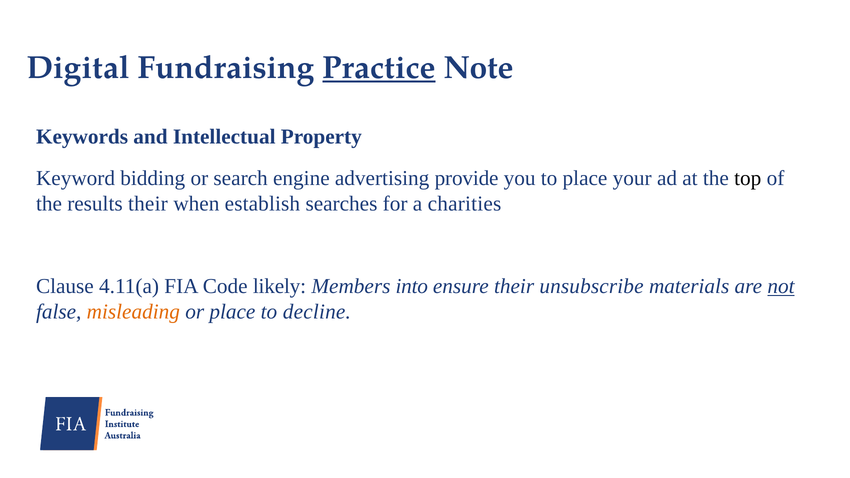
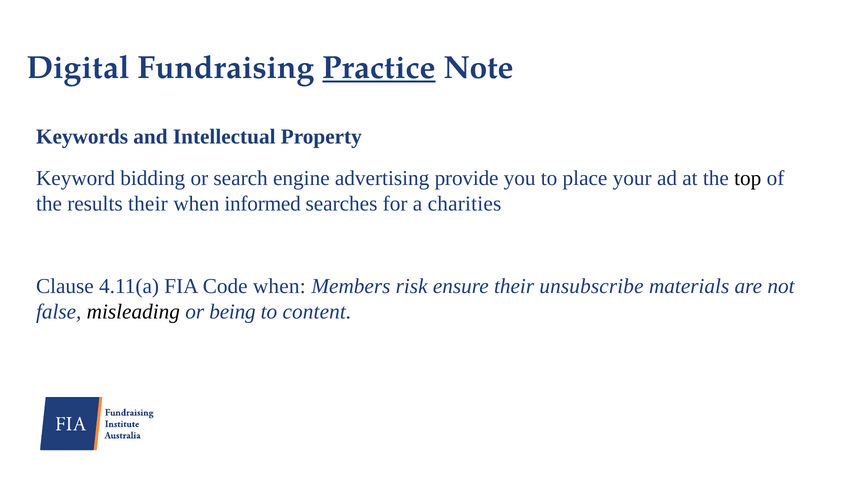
establish: establish -> informed
Code likely: likely -> when
into: into -> risk
not underline: present -> none
misleading colour: orange -> black
or place: place -> being
decline: decline -> content
